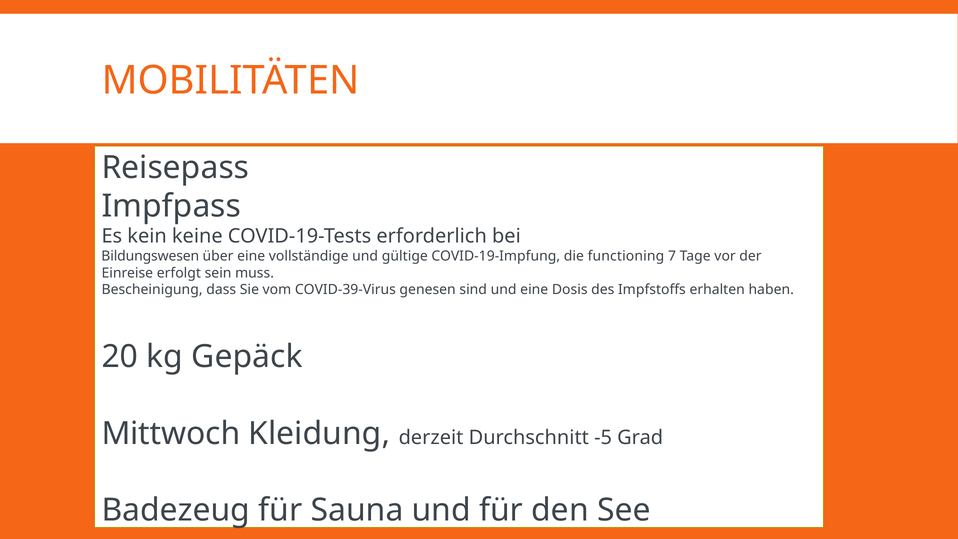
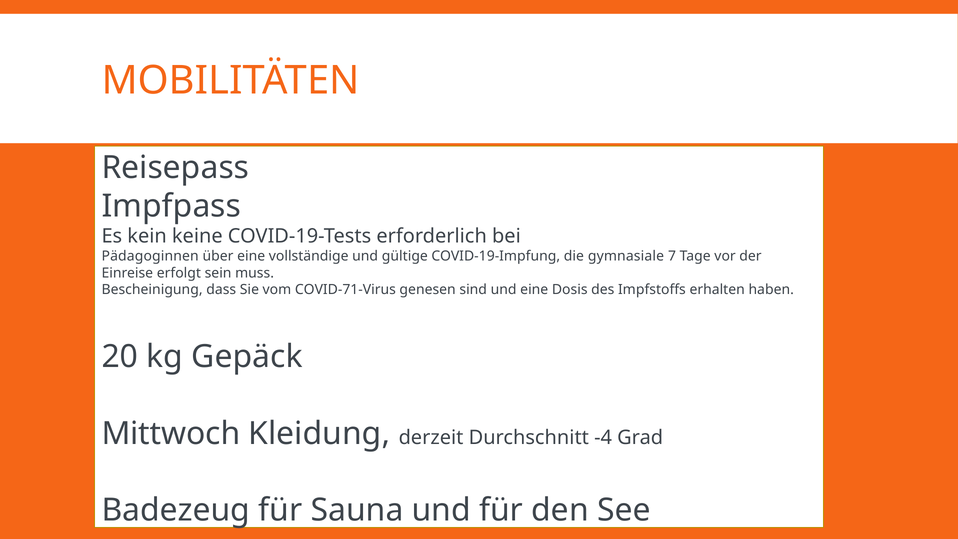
Bildungswesen: Bildungswesen -> Pädagoginnen
functioning: functioning -> gymnasiale
COVID-39-Virus: COVID-39-Virus -> COVID-71-Virus
-5: -5 -> -4
